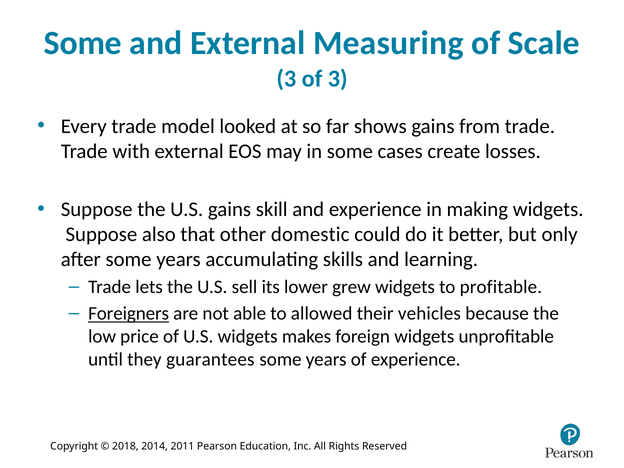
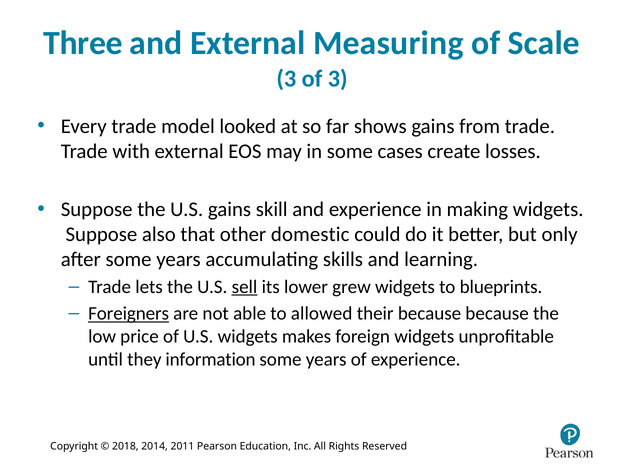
Some at (83, 43): Some -> Three
sell underline: none -> present
profitable: profitable -> blueprints
their vehicles: vehicles -> because
guarantees: guarantees -> information
